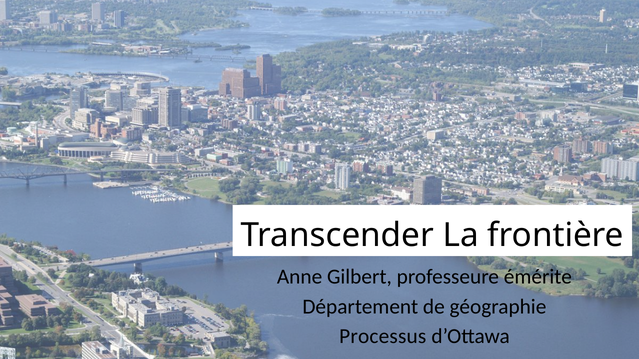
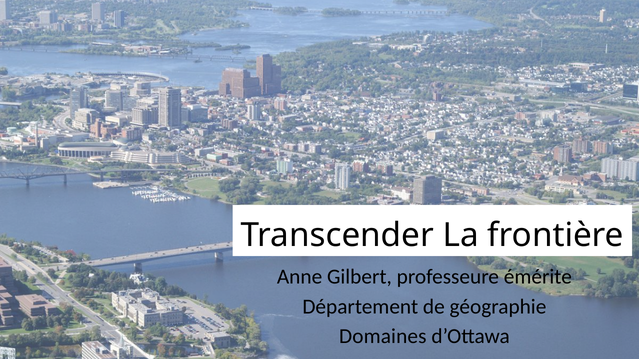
Processus: Processus -> Domaines
